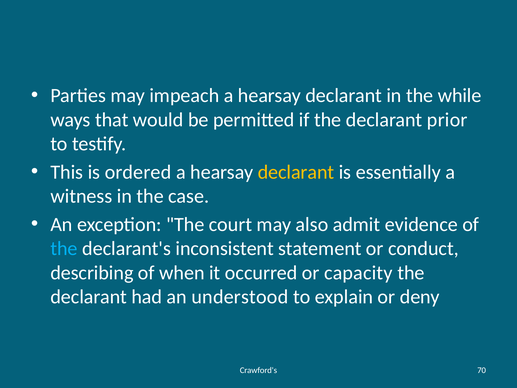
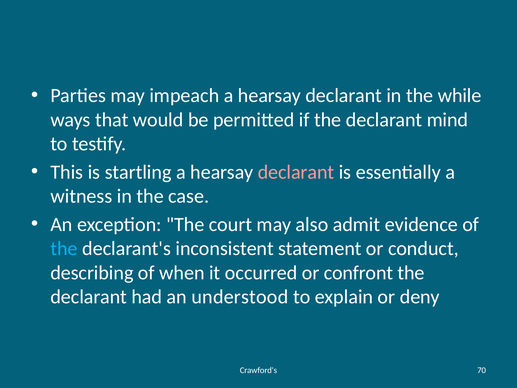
prior: prior -> mind
ordered: ordered -> startling
declarant at (296, 172) colour: yellow -> pink
capacity: capacity -> confront
